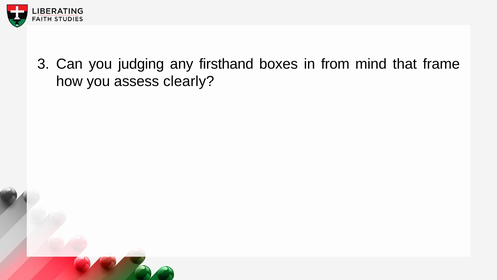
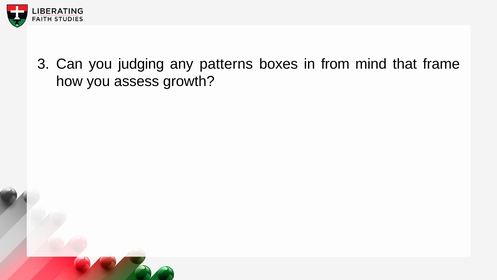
firsthand: firsthand -> patterns
clearly: clearly -> growth
